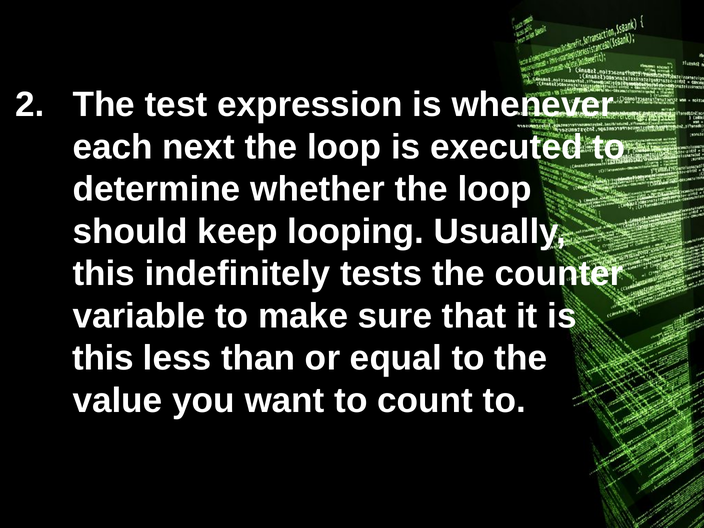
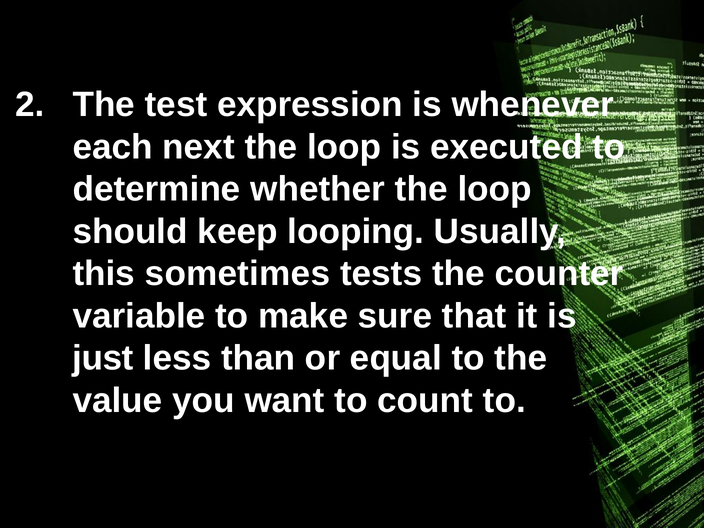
indefinitely: indefinitely -> sometimes
this at (103, 358): this -> just
